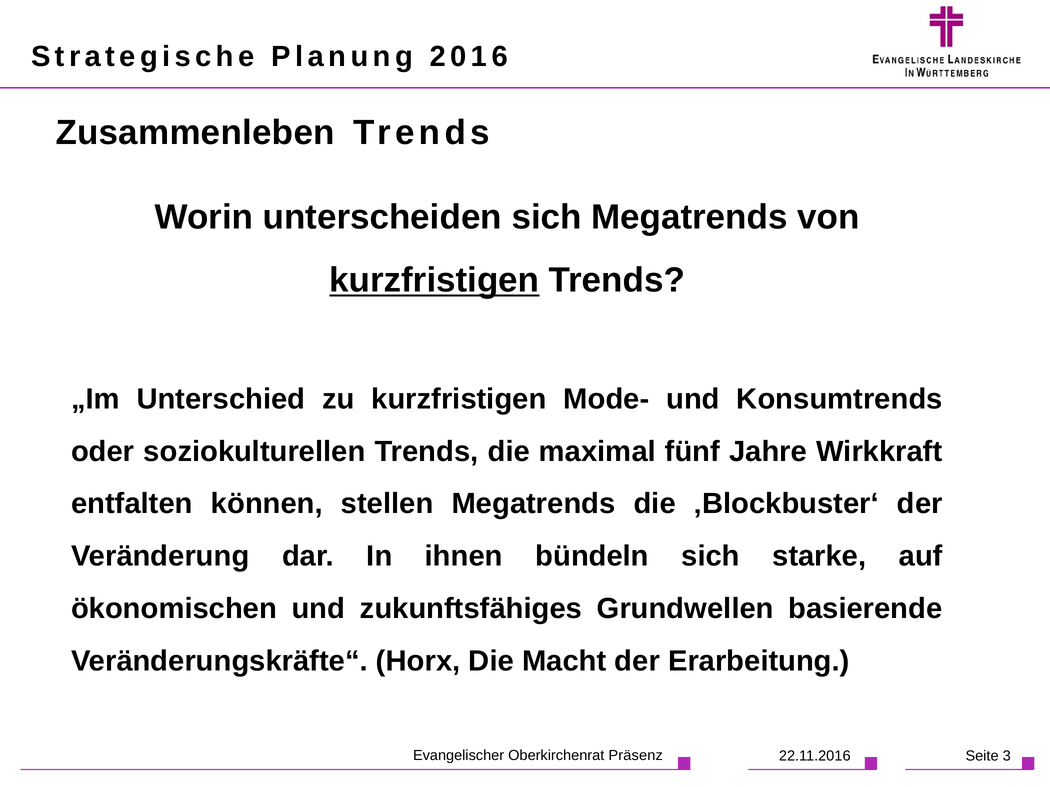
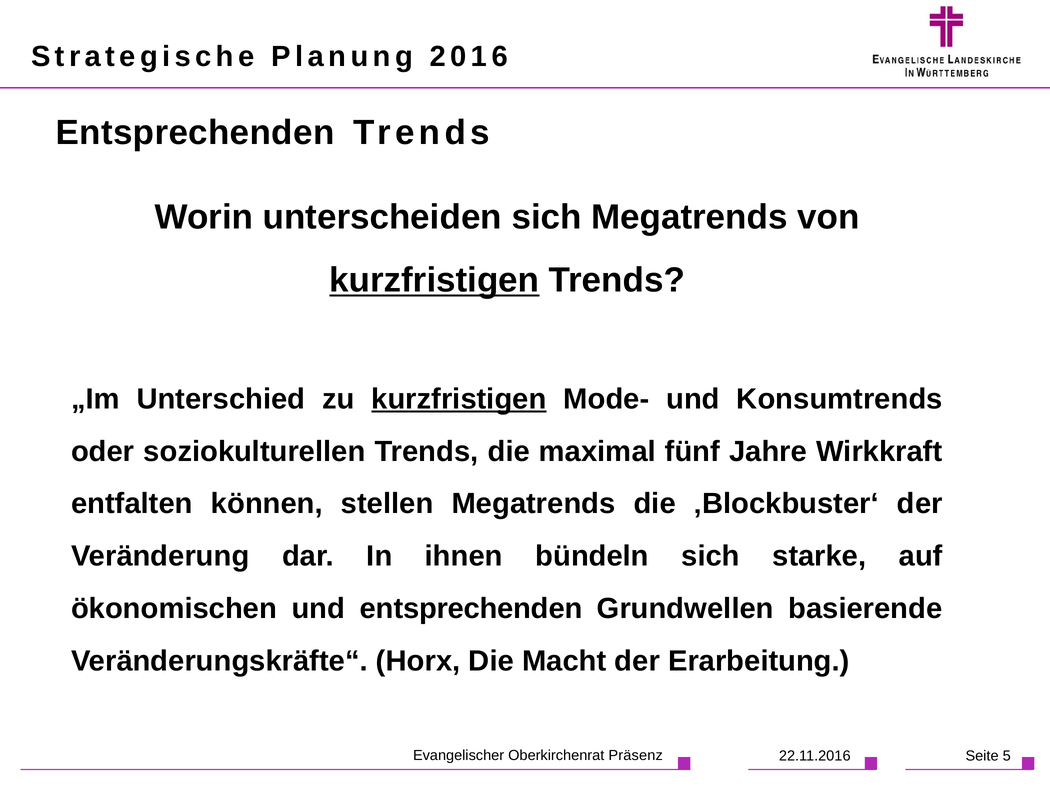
Zusammenleben at (195, 133): Zusammenleben -> Entsprechenden
kurzfristigen at (459, 399) underline: none -> present
und zukunftsfähiges: zukunftsfähiges -> entsprechenden
3: 3 -> 5
